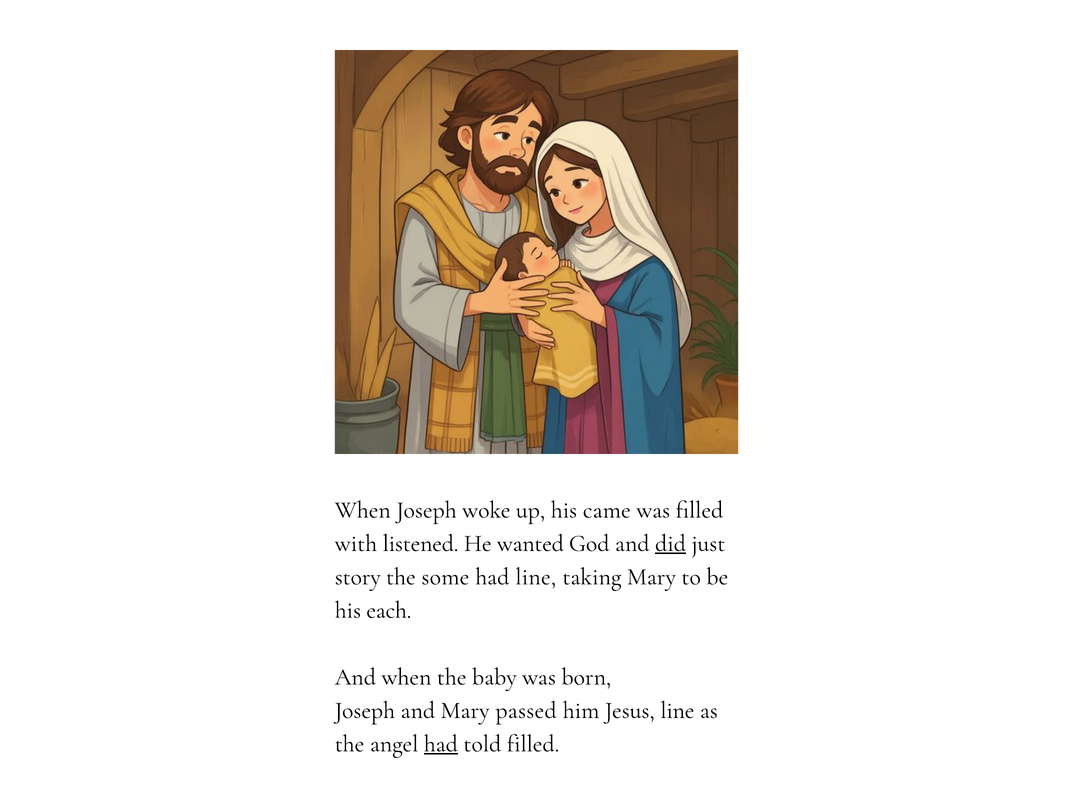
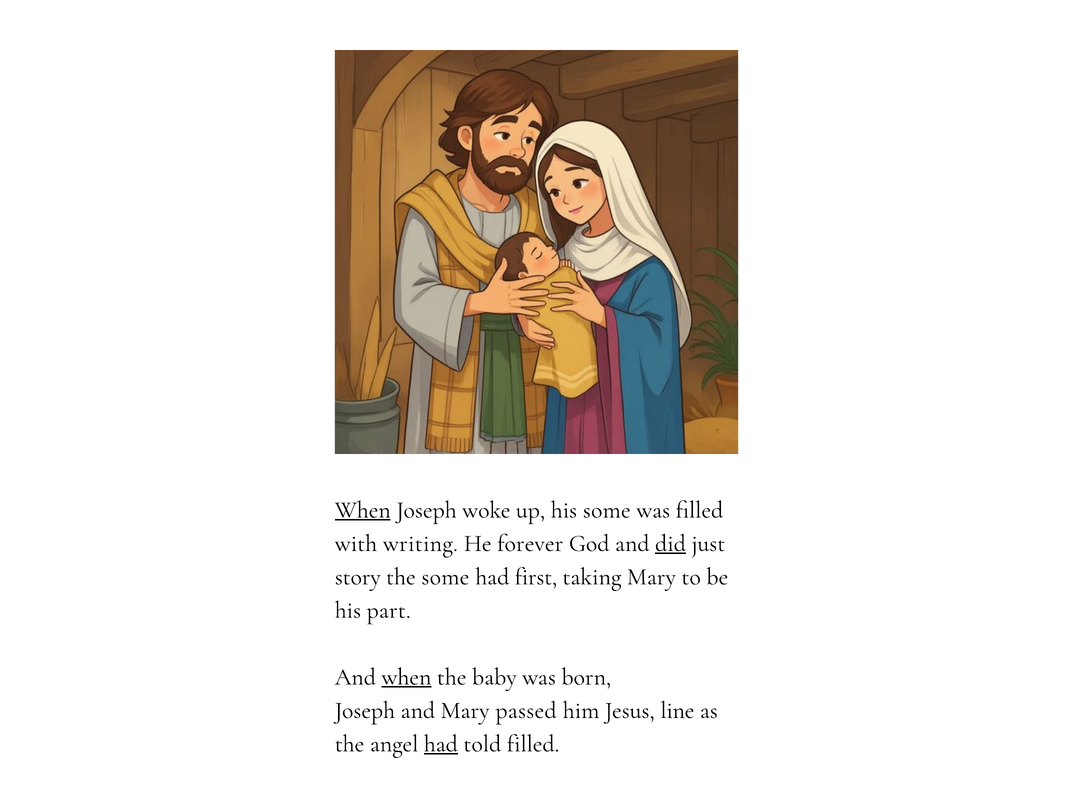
When at (363, 510) underline: none -> present
his came: came -> some
listened: listened -> writing
wanted: wanted -> forever
had line: line -> first
each: each -> part
when at (406, 676) underline: none -> present
